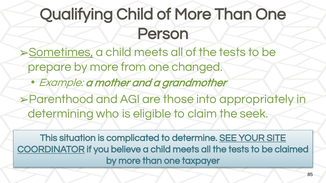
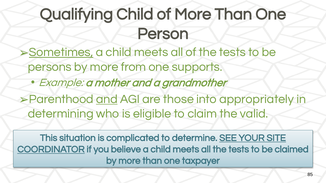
prepare: prepare -> persons
changed: changed -> supports
and at (107, 99) underline: none -> present
seek: seek -> valid
